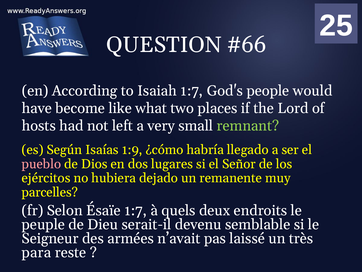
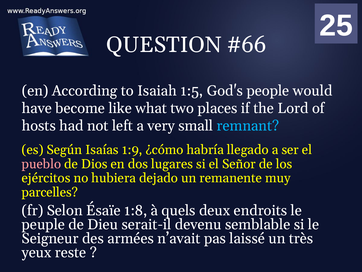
Isaiah 1:7: 1:7 -> 1:5
remnant colour: light green -> light blue
Ésaïe 1:7: 1:7 -> 1:8
para: para -> yeux
